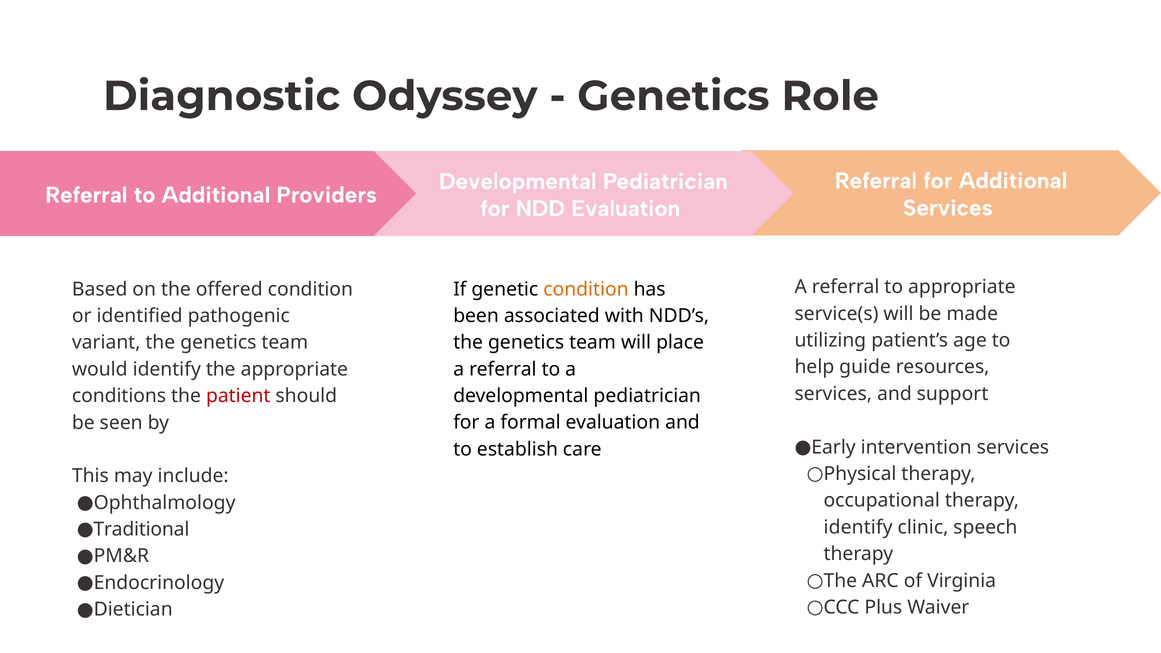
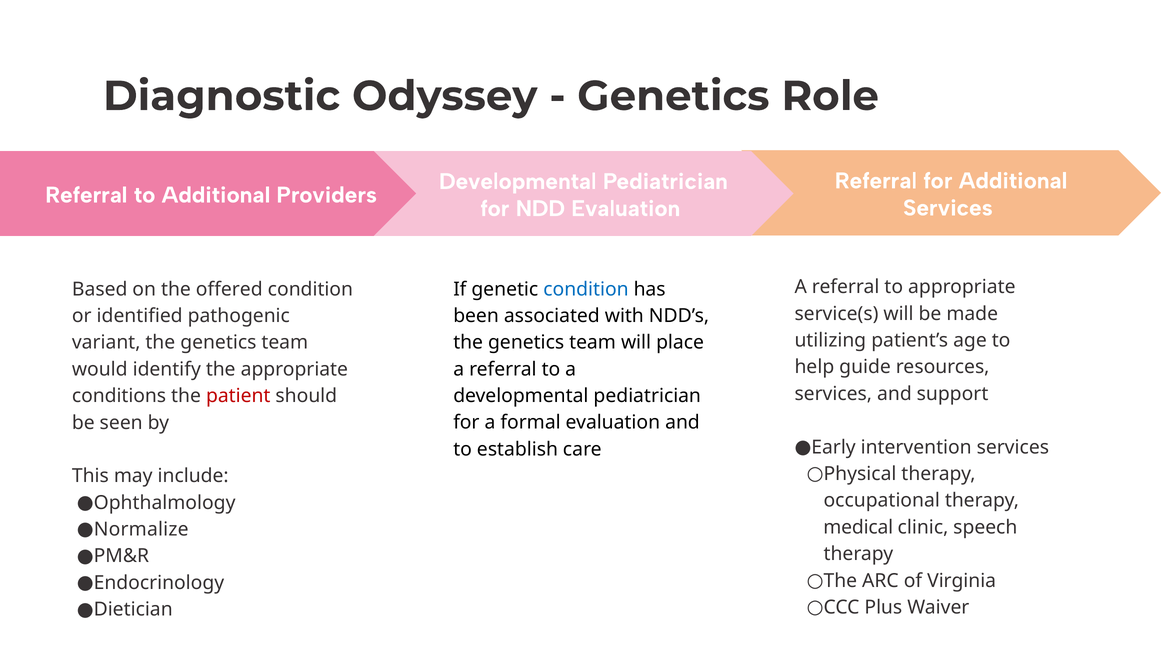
condition at (586, 289) colour: orange -> blue
Traditional: Traditional -> Normalize
identify at (858, 527): identify -> medical
